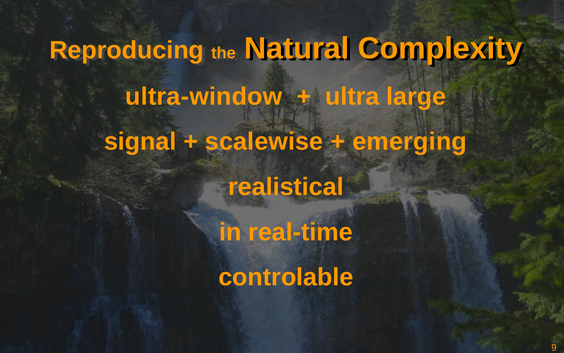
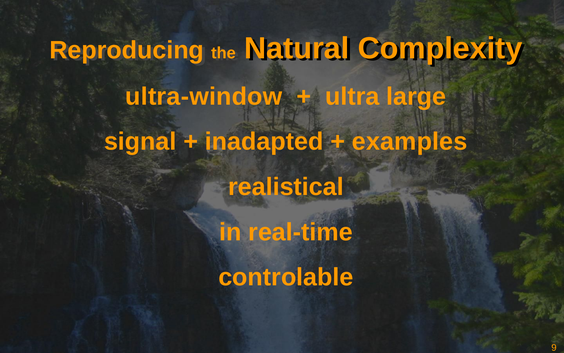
scalewise: scalewise -> inadapted
emerging: emerging -> examples
